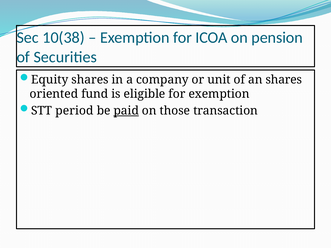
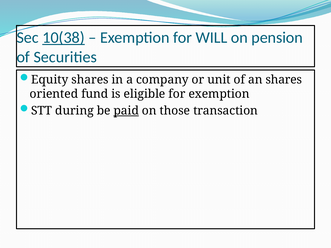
10(38 underline: none -> present
ICOA: ICOA -> WILL
period: period -> during
